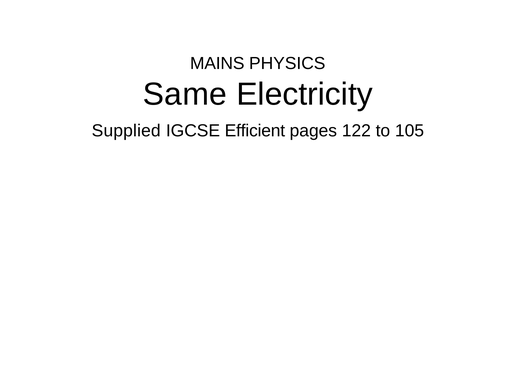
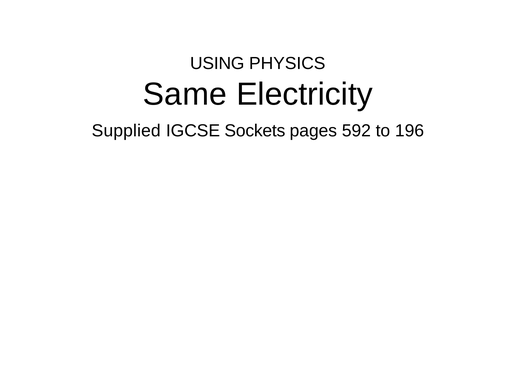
MAINS: MAINS -> USING
Efficient: Efficient -> Sockets
122: 122 -> 592
105: 105 -> 196
